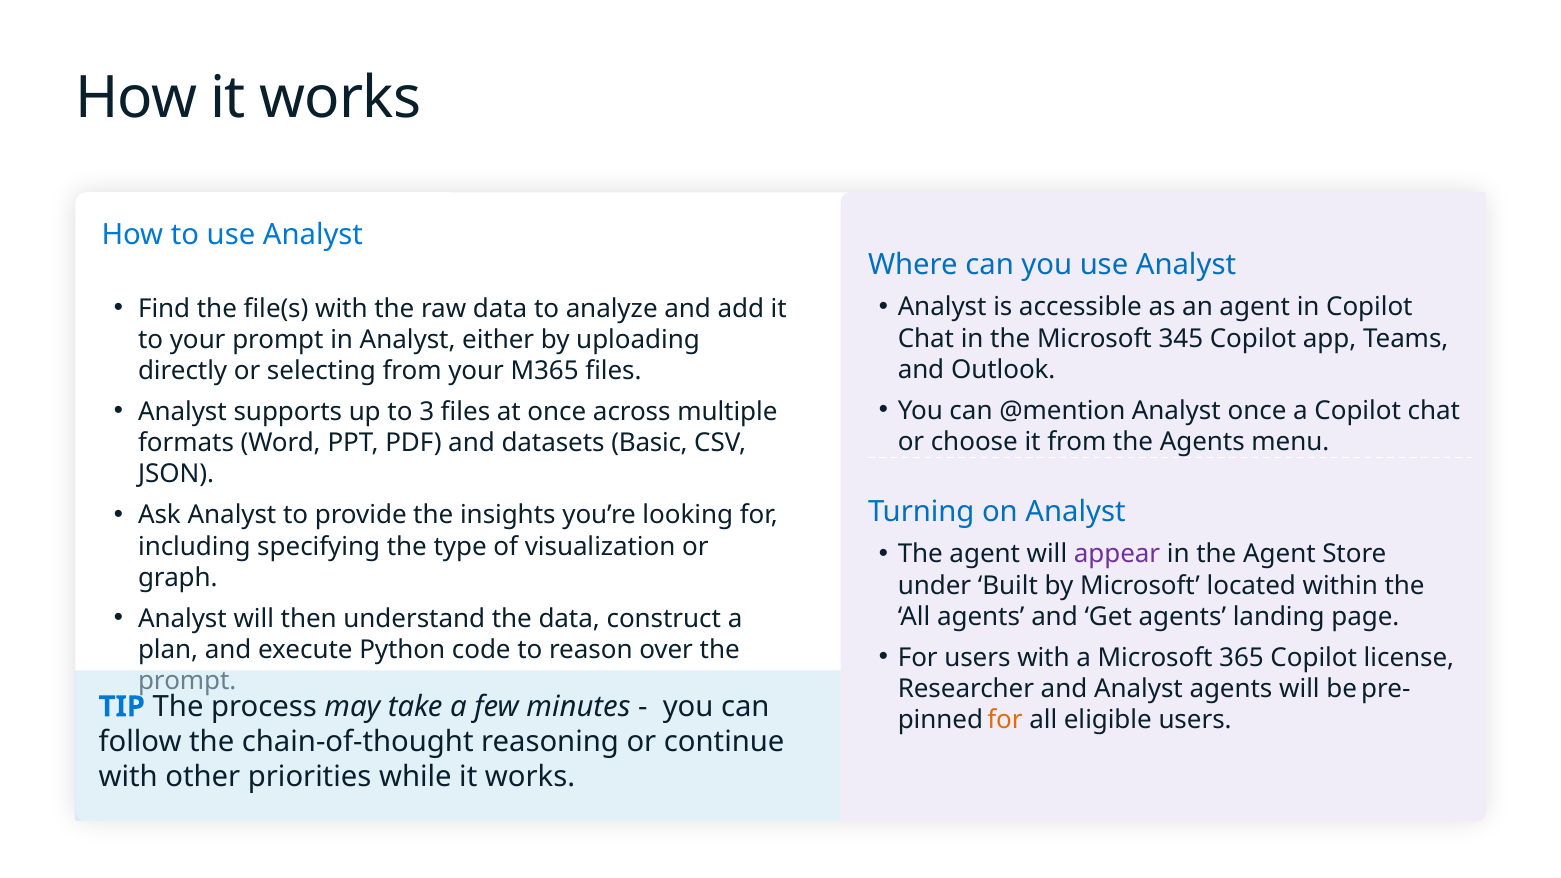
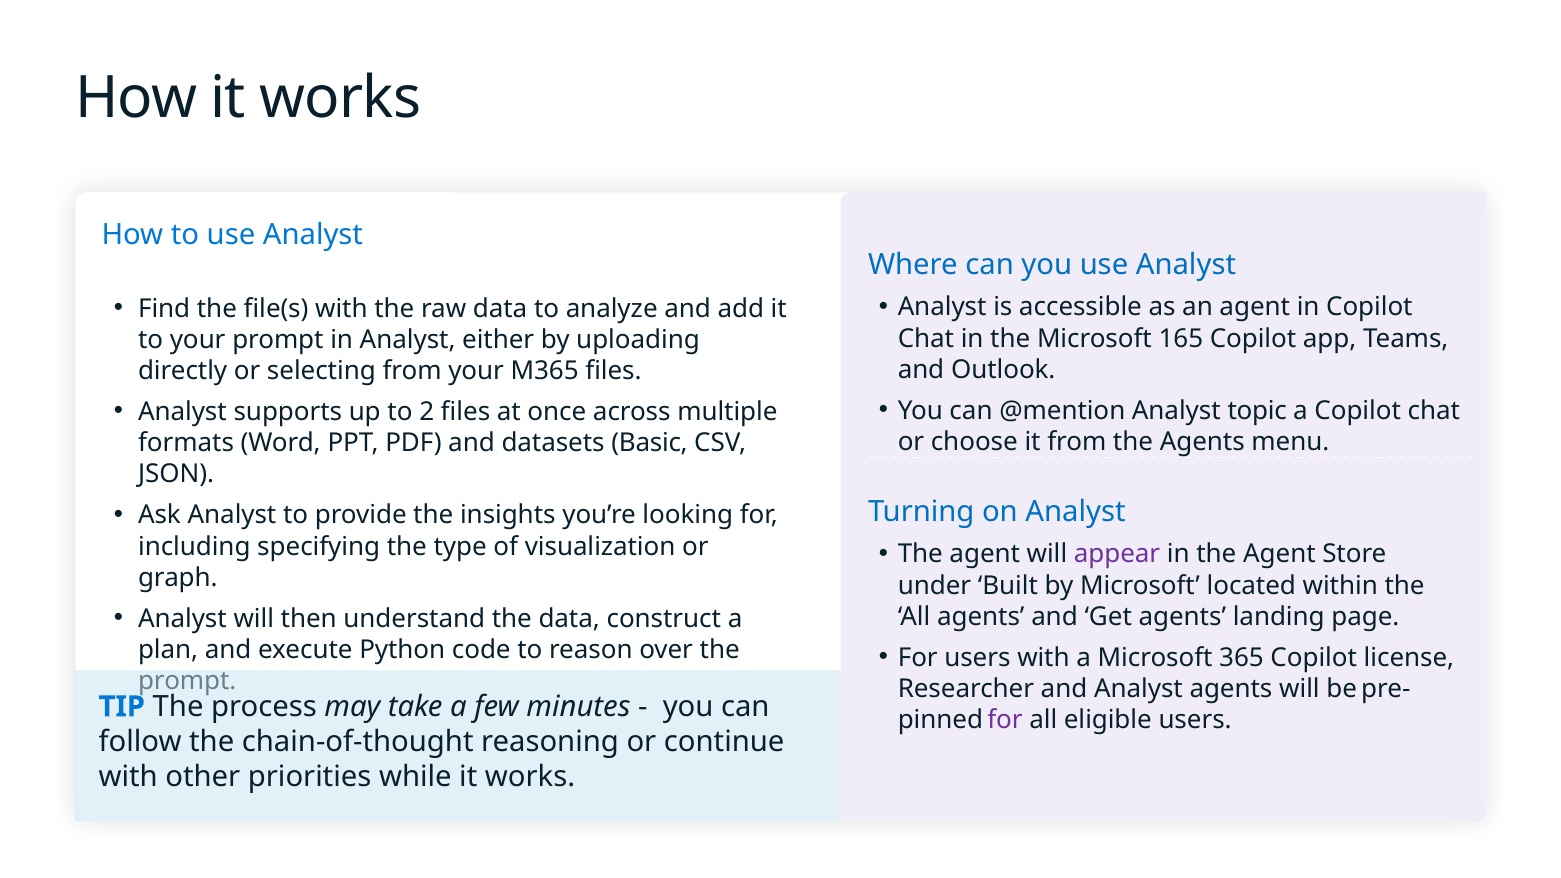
345: 345 -> 165
Analyst once: once -> topic
3: 3 -> 2
for at (1005, 720) colour: orange -> purple
